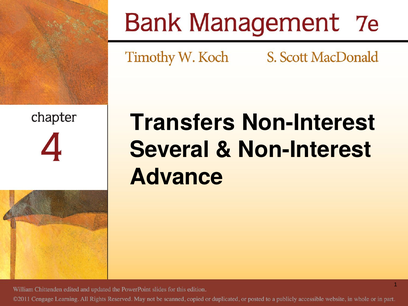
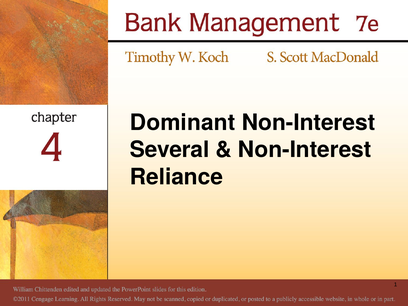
Transfers: Transfers -> Dominant
Advance: Advance -> Reliance
